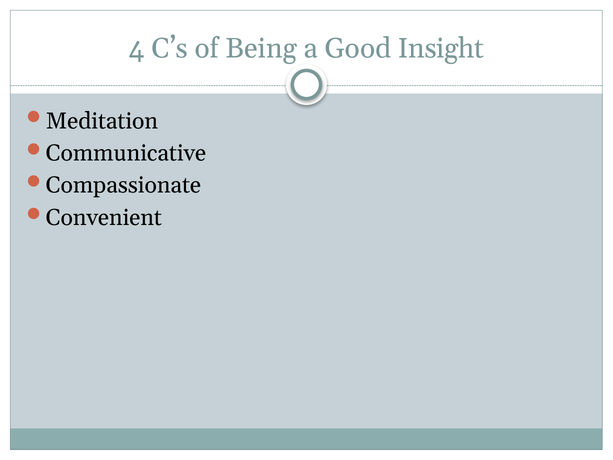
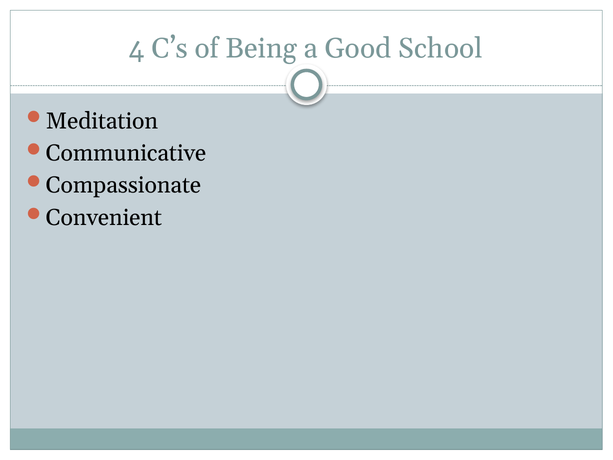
Insight: Insight -> School
